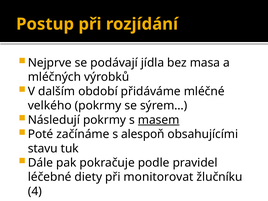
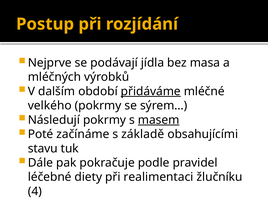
přidáváme underline: none -> present
alespoň: alespoň -> základě
monitorovat: monitorovat -> realimentaci
